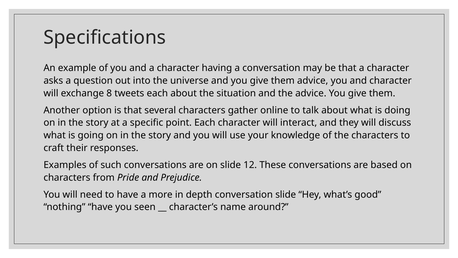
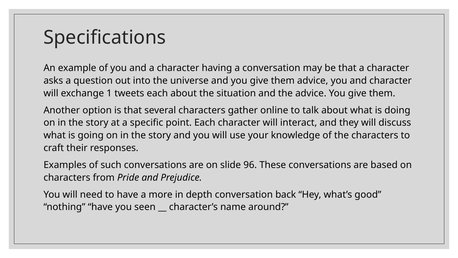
8: 8 -> 1
12: 12 -> 96
conversation slide: slide -> back
